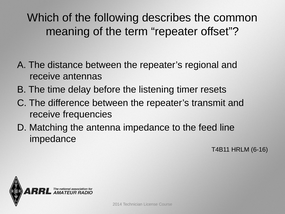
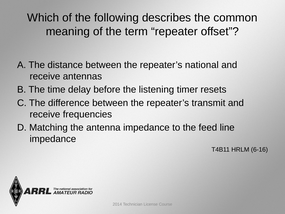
regional: regional -> national
